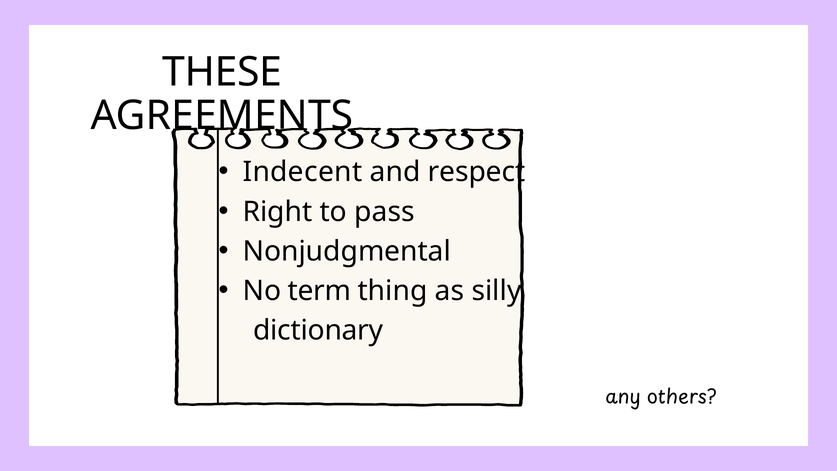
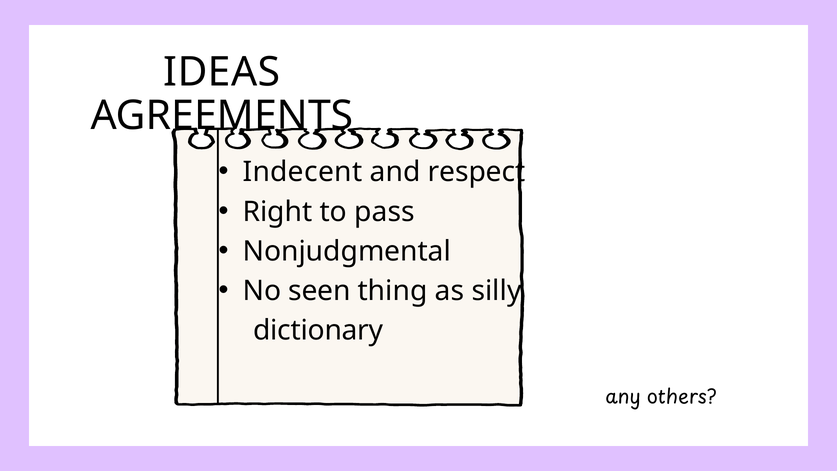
THESE: THESE -> IDEAS
term: term -> seen
